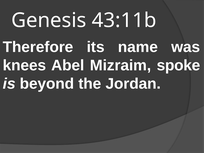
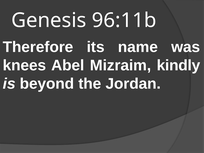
43:11b: 43:11b -> 96:11b
spoke: spoke -> kindly
